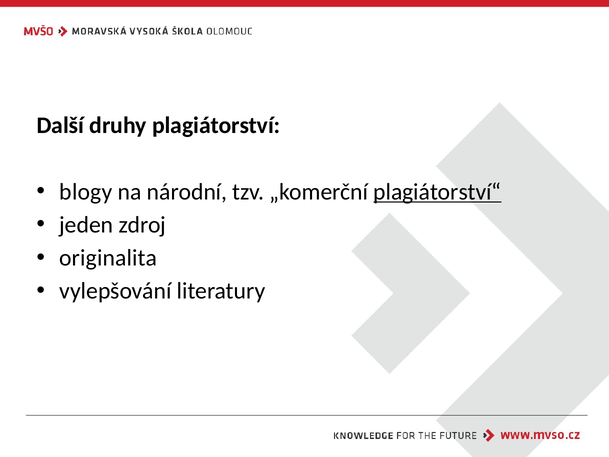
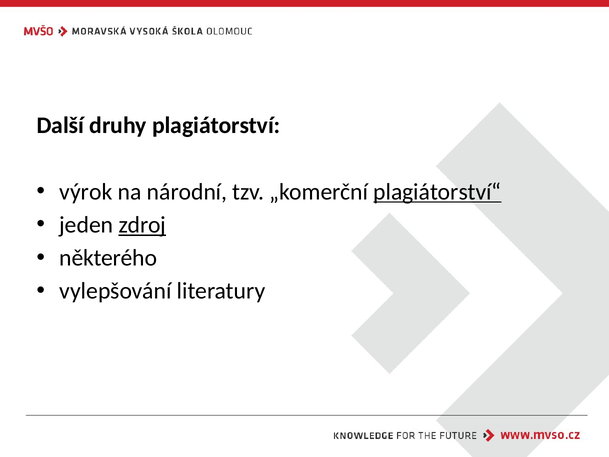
blogy: blogy -> výrok
zdroj underline: none -> present
originalita: originalita -> některého
